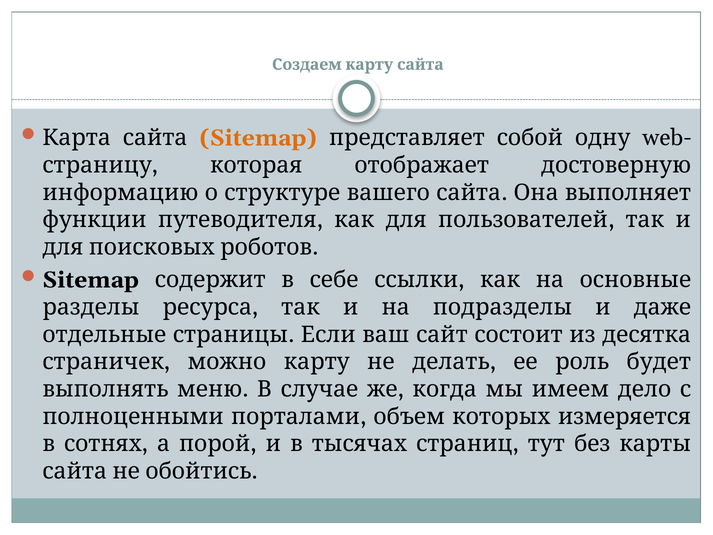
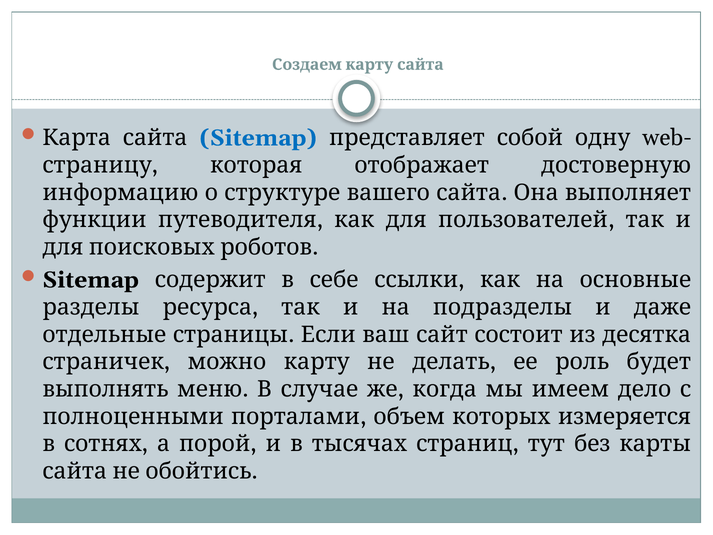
Sitemap colour: orange -> blue
